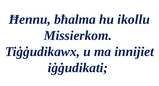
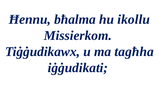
innijiet: innijiet -> tagħha
